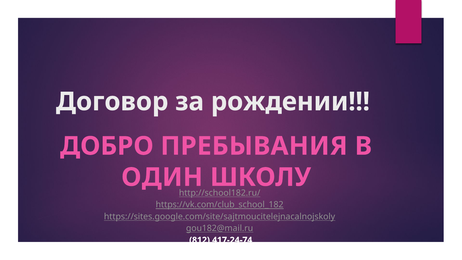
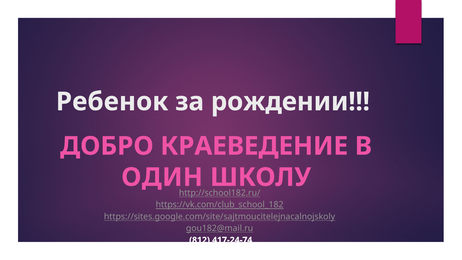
Договор: Договор -> Ребенок
ПРЕБЫВАНИЯ: ПРЕБЫВАНИЯ -> КРАЕВЕДЕНИЕ
